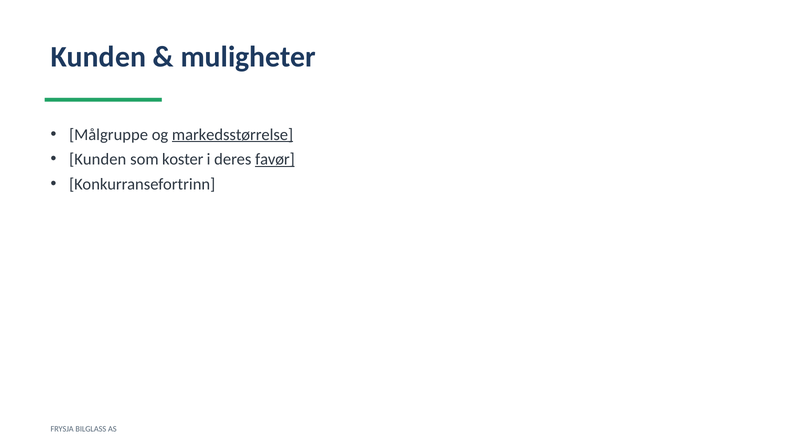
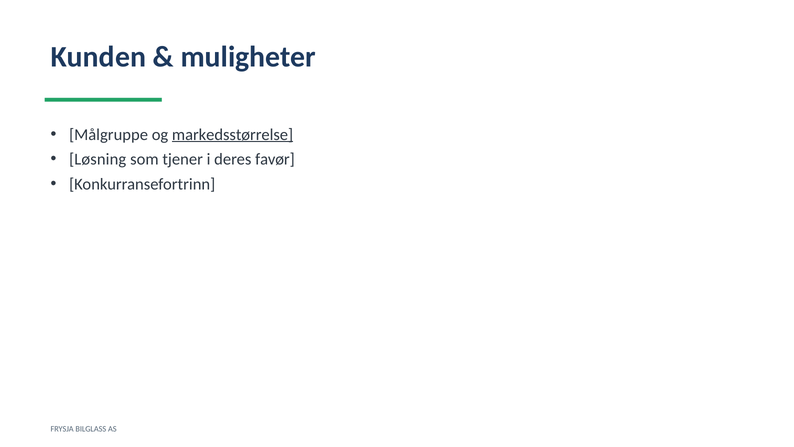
Kunden at (98, 159): Kunden -> Løsning
koster: koster -> tjener
favør underline: present -> none
